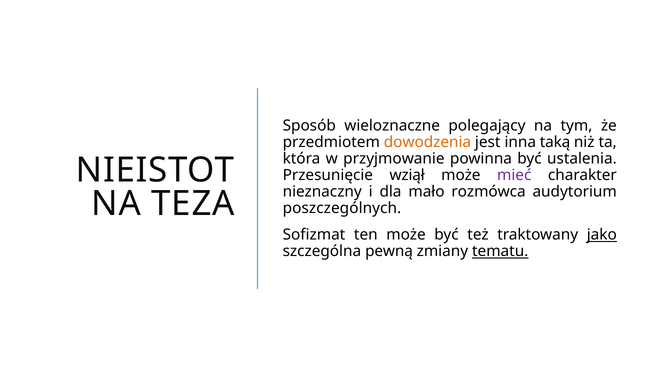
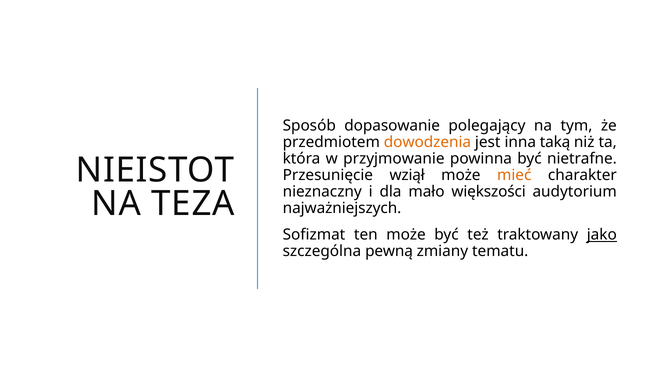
wieloznaczne: wieloznaczne -> dopasowanie
ustalenia: ustalenia -> nietrafne
mieć colour: purple -> orange
rozmówca: rozmówca -> większości
poszczególnych: poszczególnych -> najważniejszych
tematu underline: present -> none
